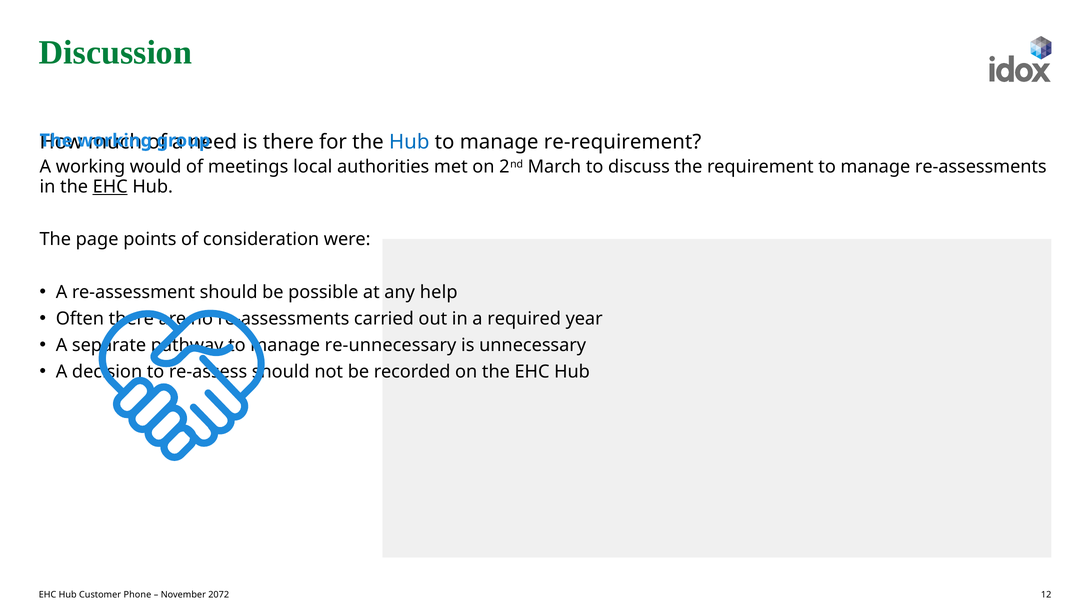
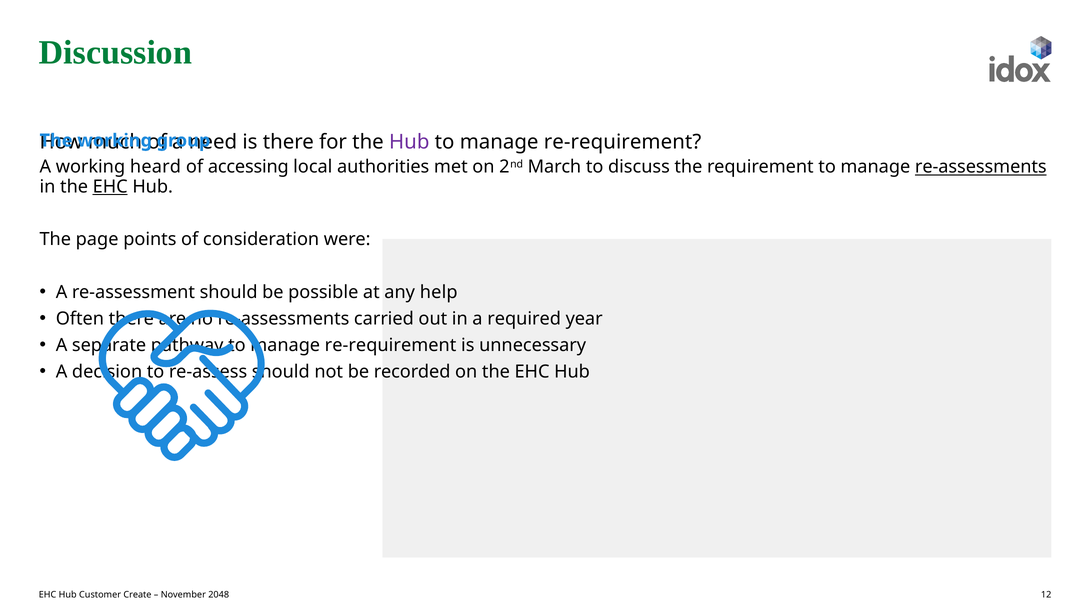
Hub at (409, 142) colour: blue -> purple
would: would -> heard
meetings: meetings -> accessing
re-assessments at (981, 167) underline: none -> present
re-unnecessary at (391, 345): re-unnecessary -> re-requirement
Phone: Phone -> Create
2072: 2072 -> 2048
